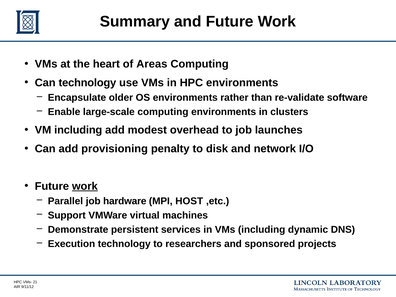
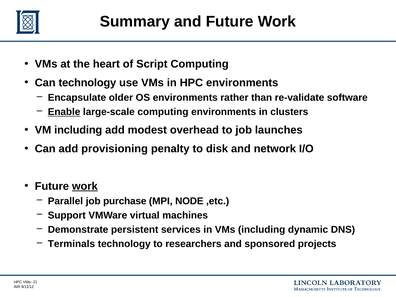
Areas: Areas -> Script
Enable underline: none -> present
hardware: hardware -> purchase
HOST: HOST -> NODE
Execution: Execution -> Terminals
